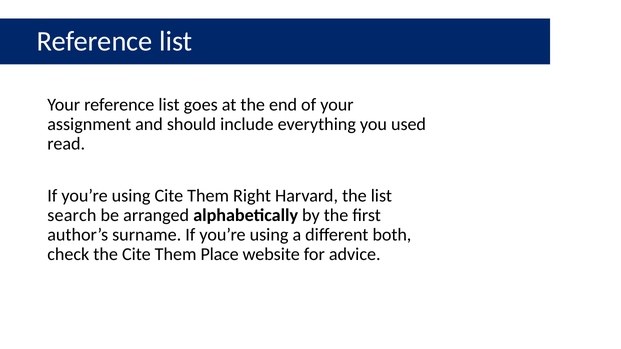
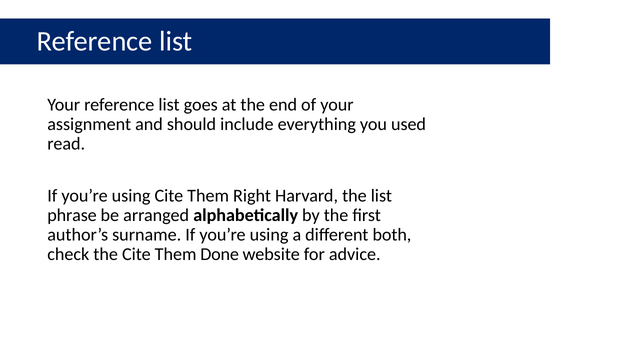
search: search -> phrase
Place: Place -> Done
